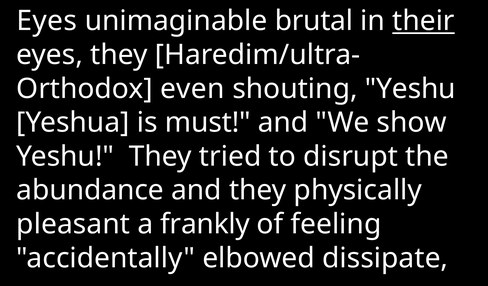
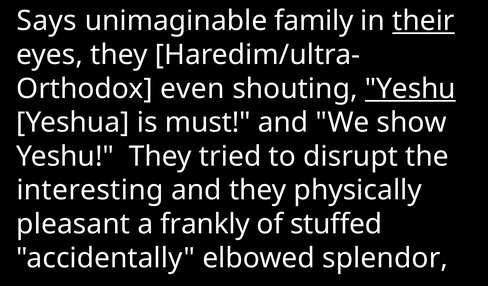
Eyes at (47, 21): Eyes -> Says
brutal: brutal -> family
Yeshu at (410, 89) underline: none -> present
abundance: abundance -> interesting
feeling: feeling -> stuffed
dissipate: dissipate -> splendor
